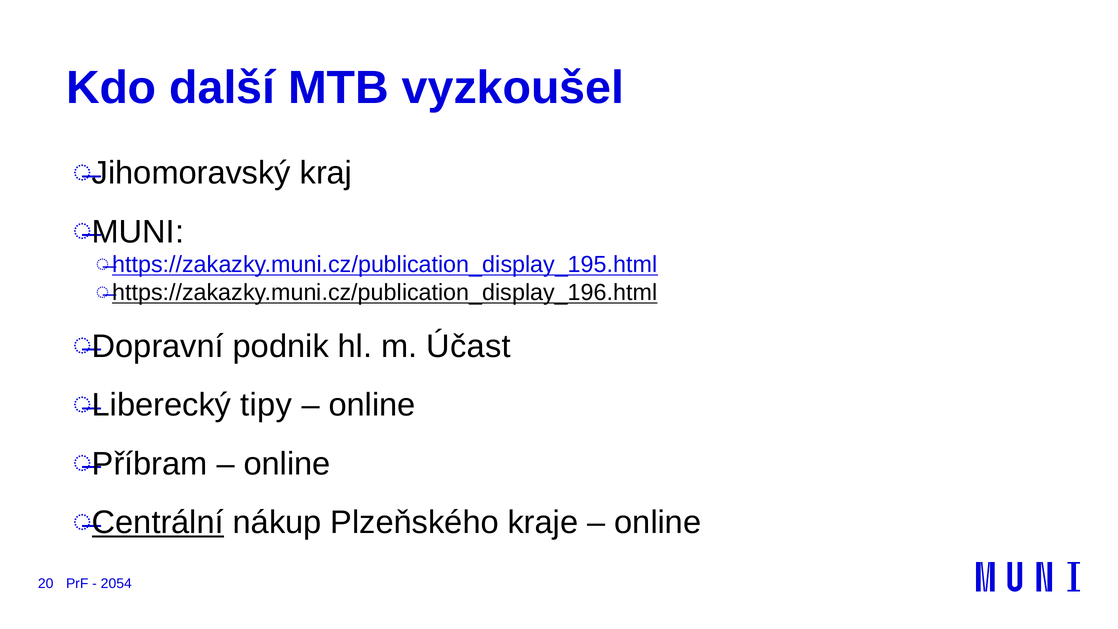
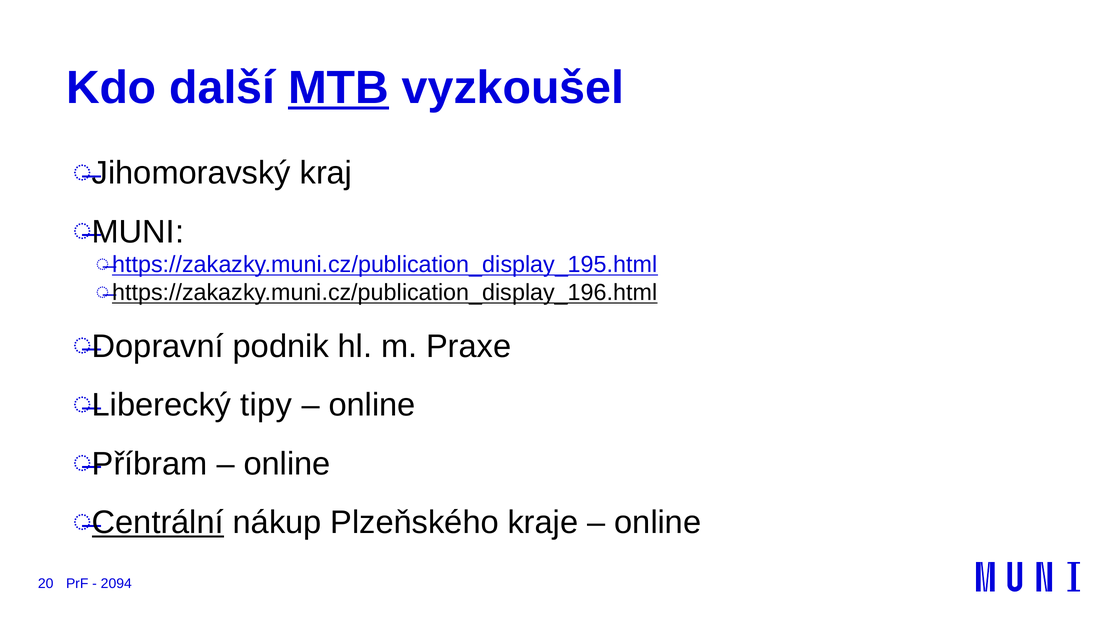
MTB underline: none -> present
Účast: Účast -> Praxe
2054: 2054 -> 2094
